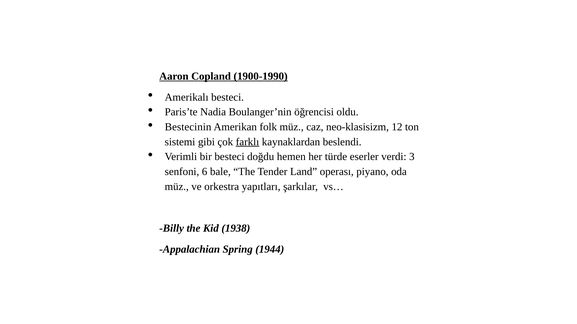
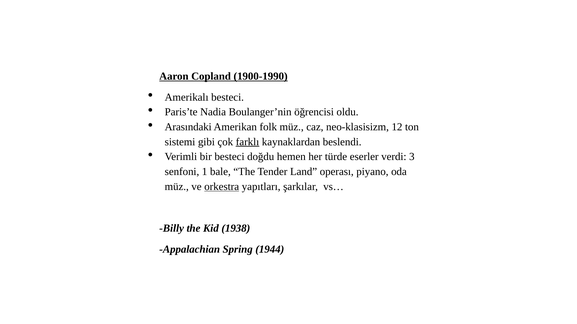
Bestecinin: Bestecinin -> Arasındaki
6: 6 -> 1
orkestra underline: none -> present
